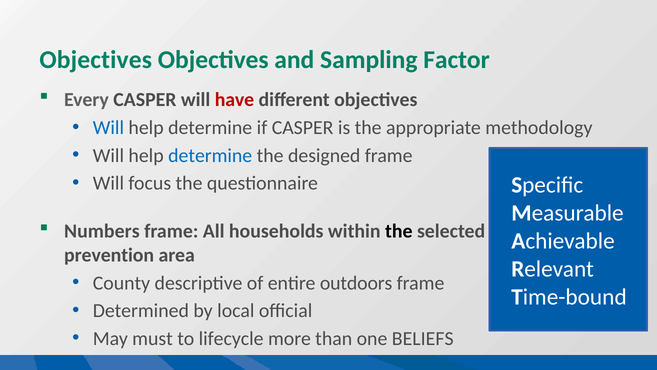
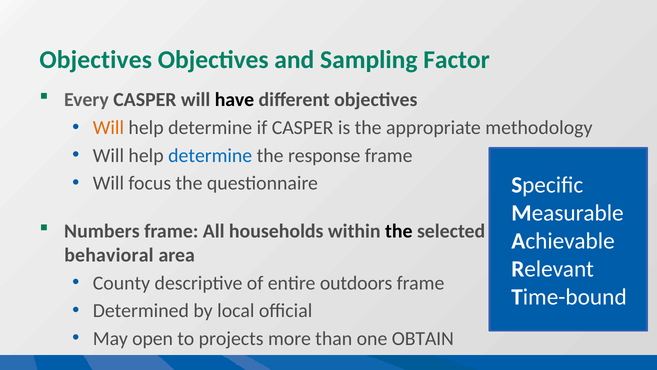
have colour: red -> black
Will at (108, 128) colour: blue -> orange
designed: designed -> response
prevention: prevention -> behavioral
must: must -> open
lifecycle: lifecycle -> projects
BELIEFS: BELIEFS -> OBTAIN
